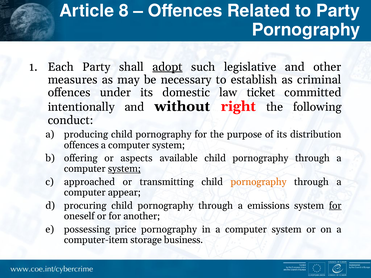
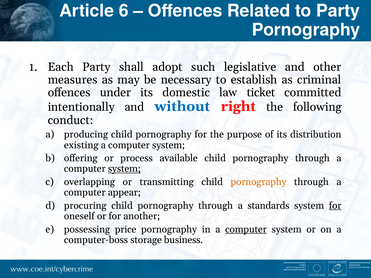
8: 8 -> 6
adopt underline: present -> none
without colour: black -> blue
offences at (81, 145): offences -> existing
aspects: aspects -> process
approached: approached -> overlapping
emissions: emissions -> standards
computer at (246, 230) underline: none -> present
computer-item: computer-item -> computer-boss
